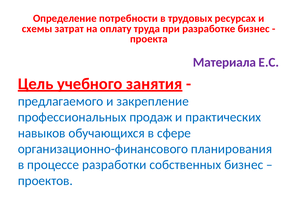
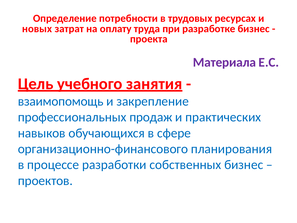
схемы: схемы -> новых
предлагаемого: предлагаемого -> взаимопомощь
